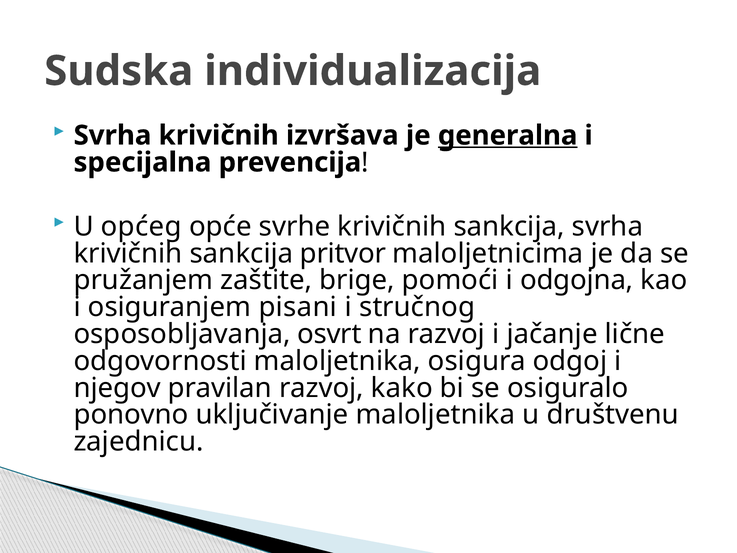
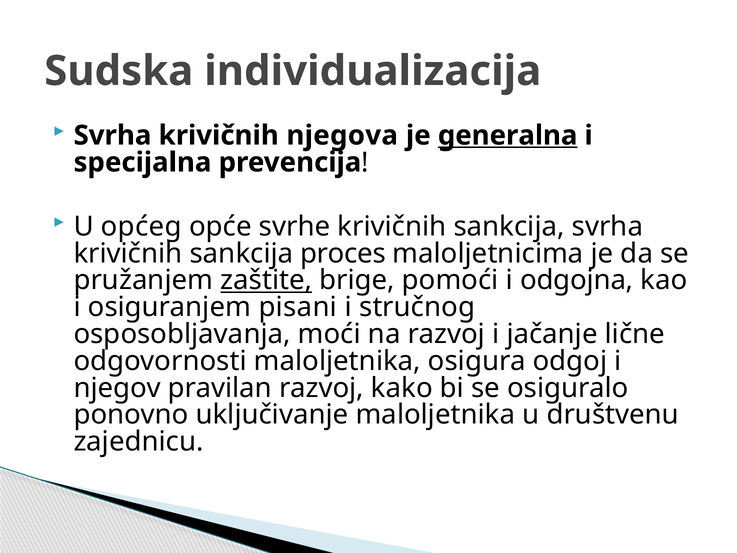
izvršava: izvršava -> njegova
pritvor: pritvor -> proces
zaštite underline: none -> present
osvrt: osvrt -> moći
